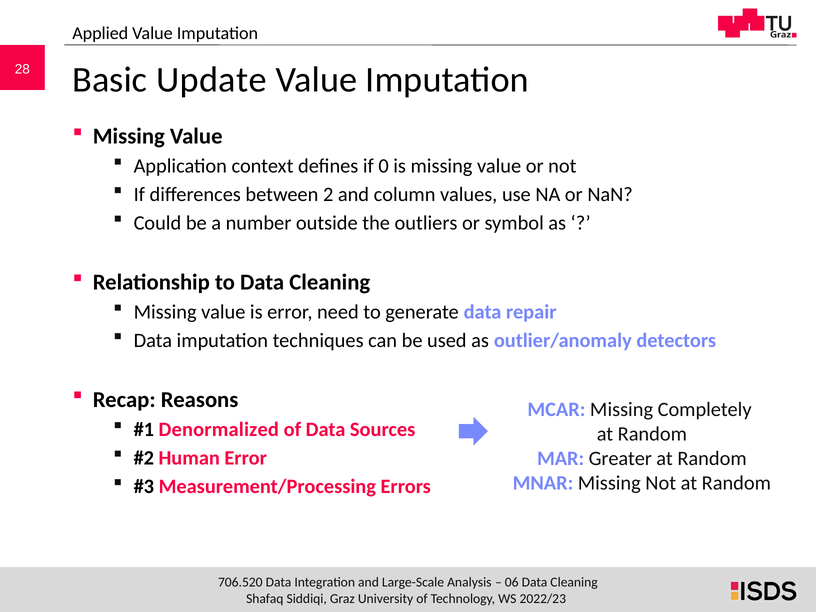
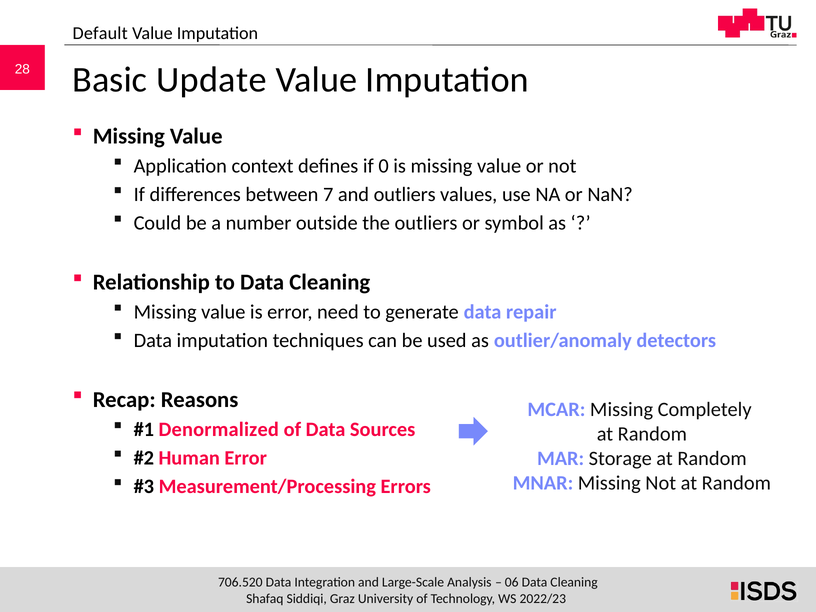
Applied: Applied -> Default
2: 2 -> 7
and column: column -> outliers
Greater: Greater -> Storage
